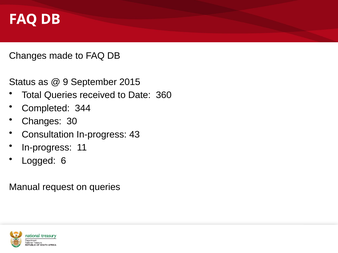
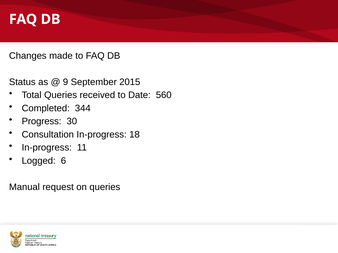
360: 360 -> 560
Changes at (42, 122): Changes -> Progress
43: 43 -> 18
